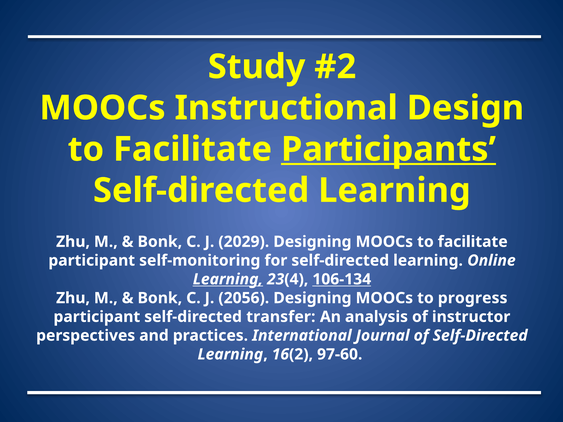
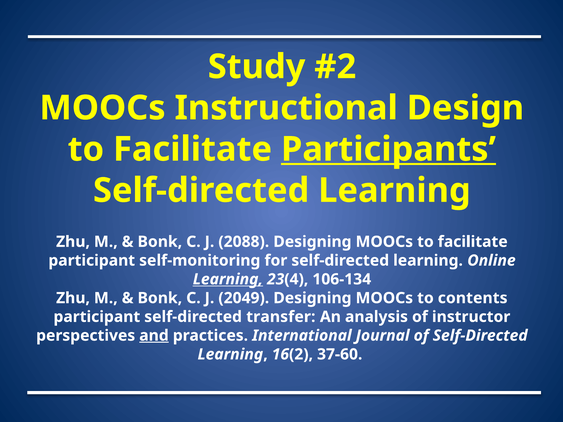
2029: 2029 -> 2088
106-134 underline: present -> none
2056: 2056 -> 2049
progress: progress -> contents
and underline: none -> present
97-60: 97-60 -> 37-60
